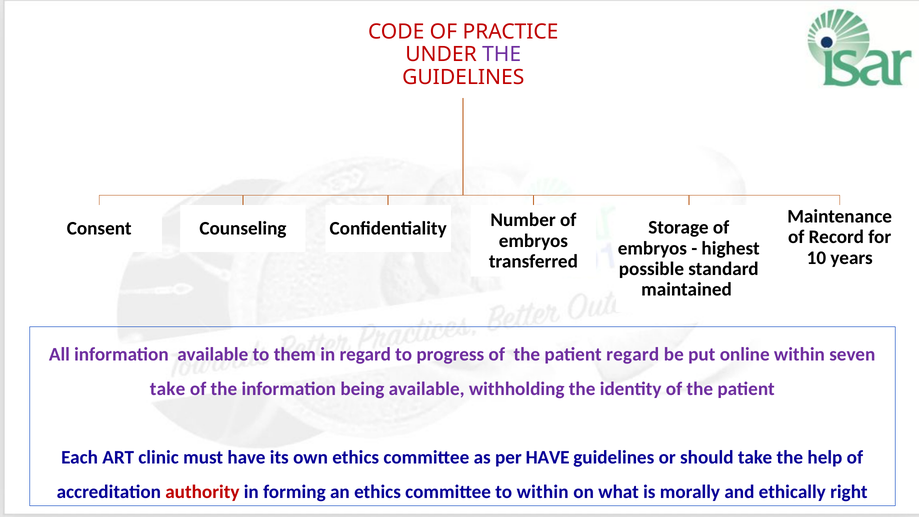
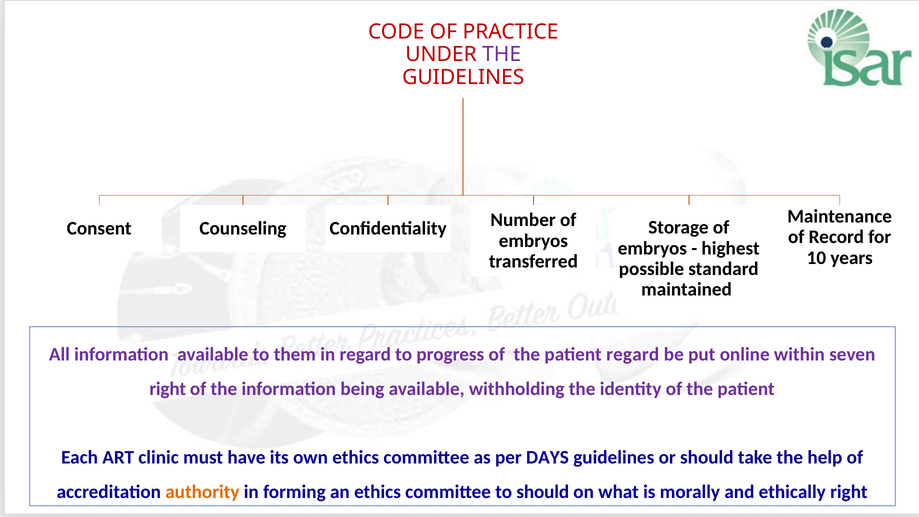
take at (168, 389): take -> right
per HAVE: HAVE -> DAYS
authority colour: red -> orange
to within: within -> should
